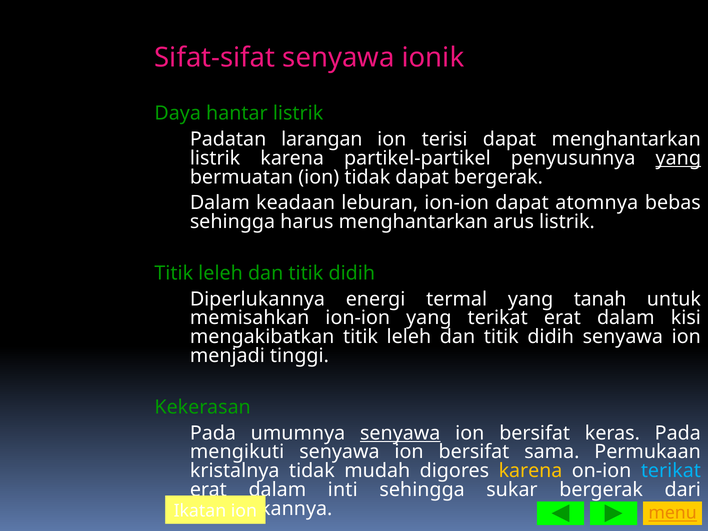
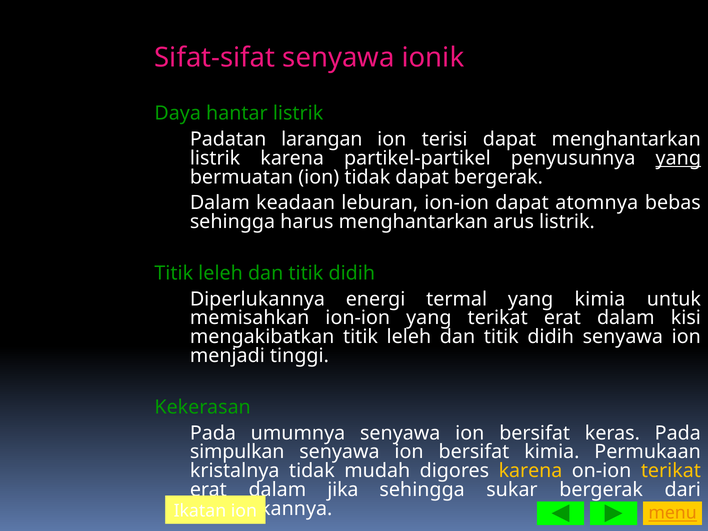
yang tanah: tanah -> kimia
senyawa at (400, 433) underline: present -> none
mengikuti: mengikuti -> simpulkan
bersifat sama: sama -> kimia
terikat at (671, 471) colour: light blue -> yellow
inti: inti -> jika
